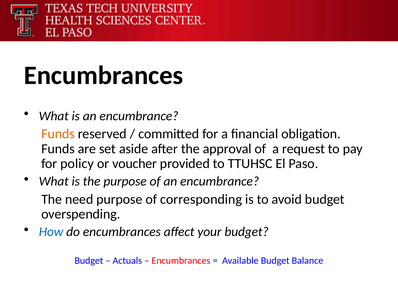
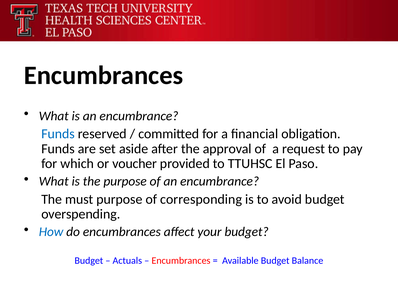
Funds at (58, 134) colour: orange -> blue
policy: policy -> which
need: need -> must
